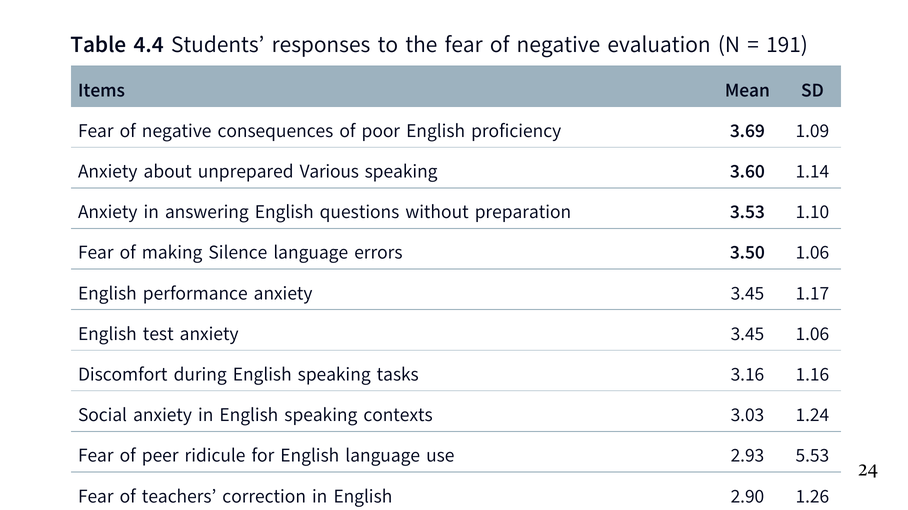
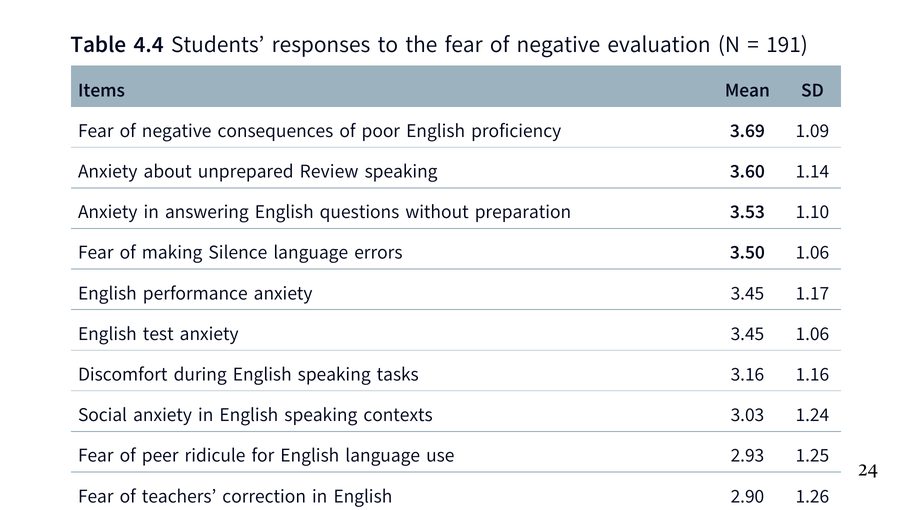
Various: Various -> Review
5.53: 5.53 -> 1.25
